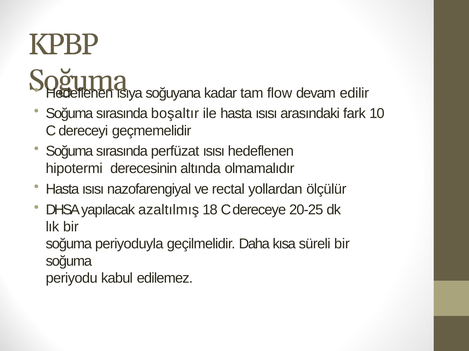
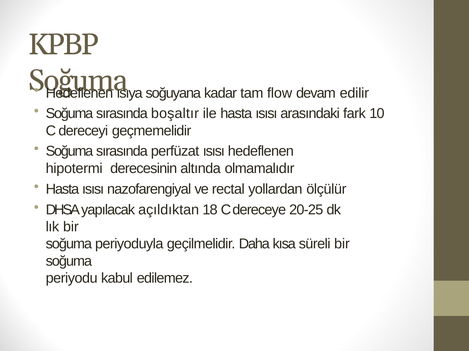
azaltılmış: azaltılmış -> açıldıktan
